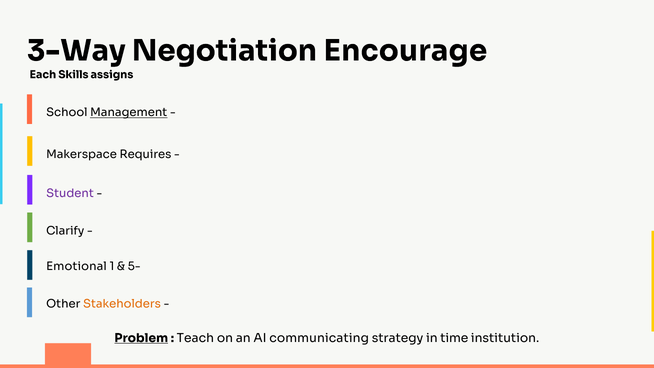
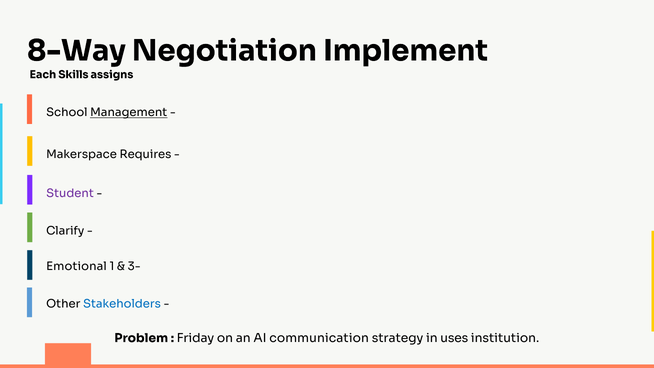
3-Way: 3-Way -> 8-Way
Encourage: Encourage -> Implement
5-: 5- -> 3-
Stakeholders colour: orange -> blue
Problem underline: present -> none
Teach: Teach -> Friday
communicating: communicating -> communication
time: time -> uses
